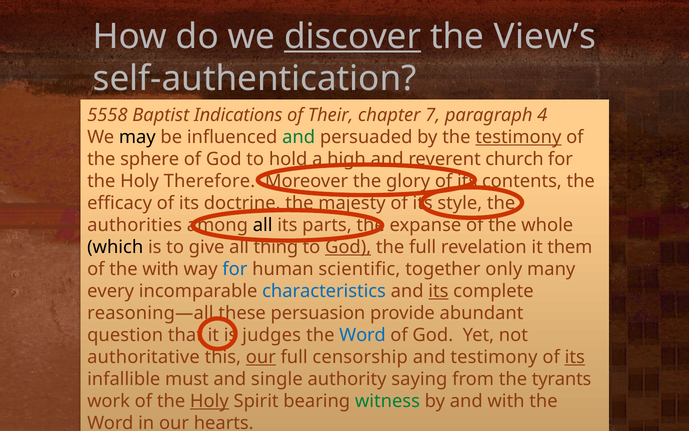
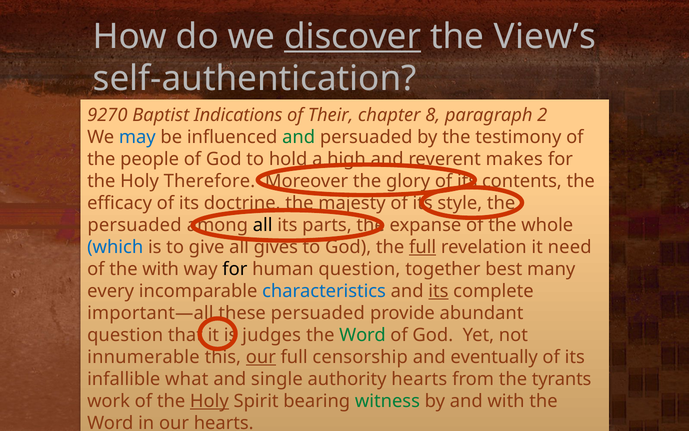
5558: 5558 -> 9270
7: 7 -> 8
4: 4 -> 2
may colour: black -> blue
testimony at (518, 137) underline: present -> none
sphere: sphere -> people
church: church -> makes
authorities at (135, 225): authorities -> persuaded
which colour: black -> blue
thing: thing -> gives
God at (348, 247) underline: present -> none
full at (423, 247) underline: none -> present
them: them -> need
for at (235, 269) colour: blue -> black
human scientific: scientific -> question
only: only -> best
reasoning—all: reasoning—all -> important—all
persuasion at (318, 313): persuasion -> persuaded
Word at (362, 335) colour: blue -> green
authoritative: authoritative -> innumerable
and testimony: testimony -> eventually
its at (575, 357) underline: present -> none
must: must -> what
authority saying: saying -> hearts
